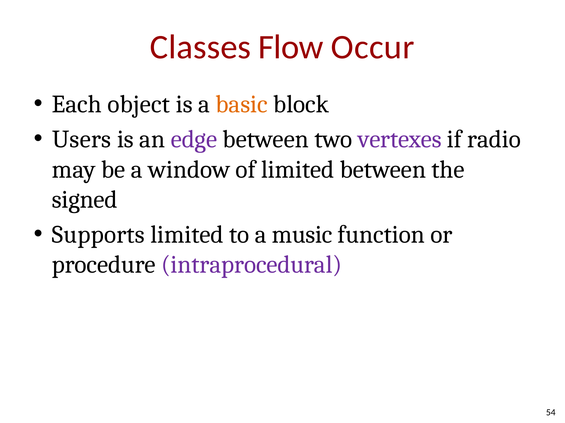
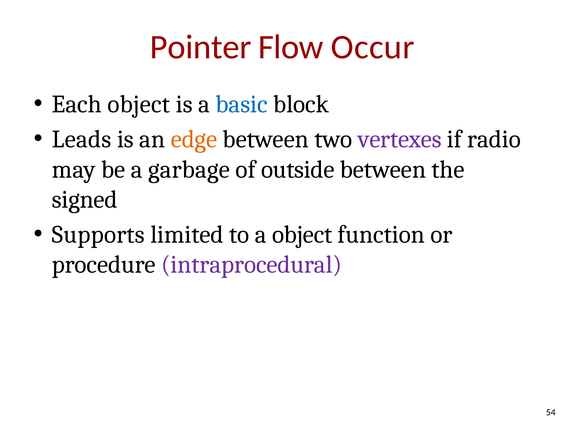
Classes: Classes -> Pointer
basic colour: orange -> blue
Users: Users -> Leads
edge colour: purple -> orange
window: window -> garbage
of limited: limited -> outside
a music: music -> object
